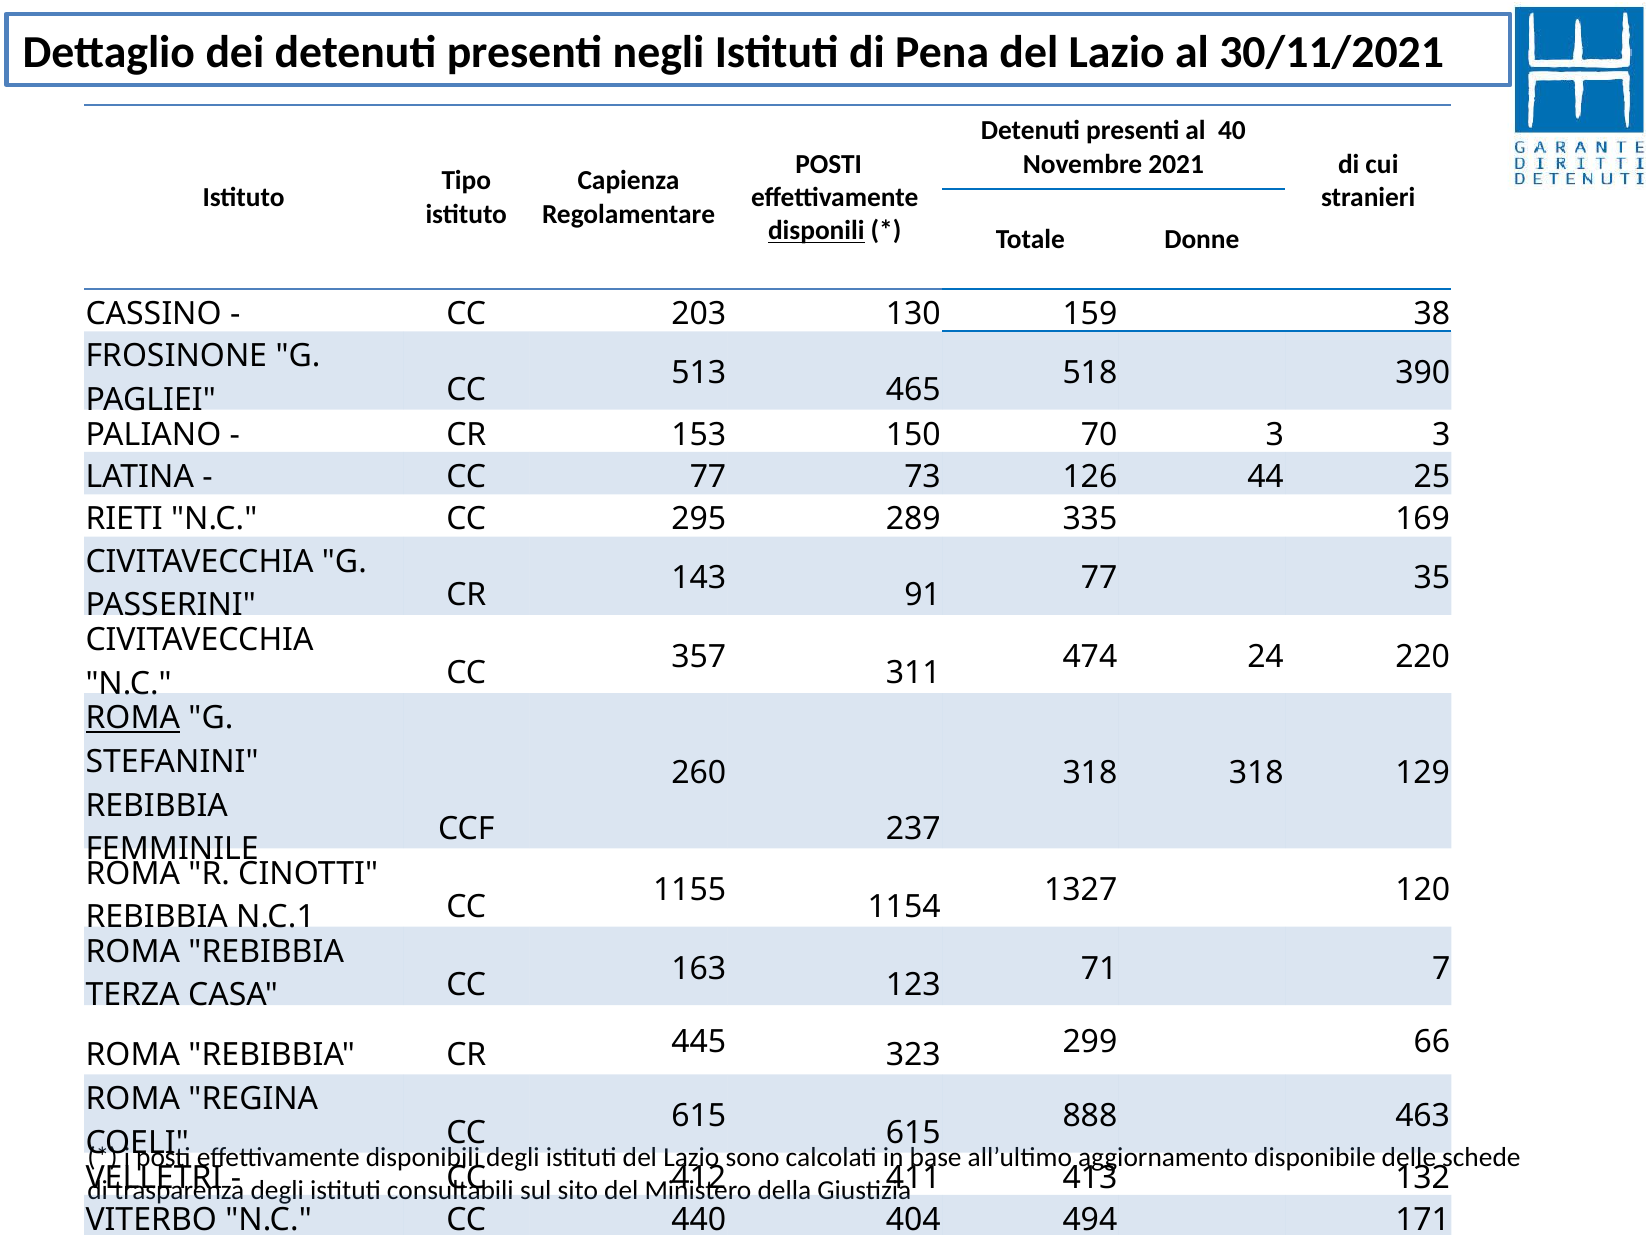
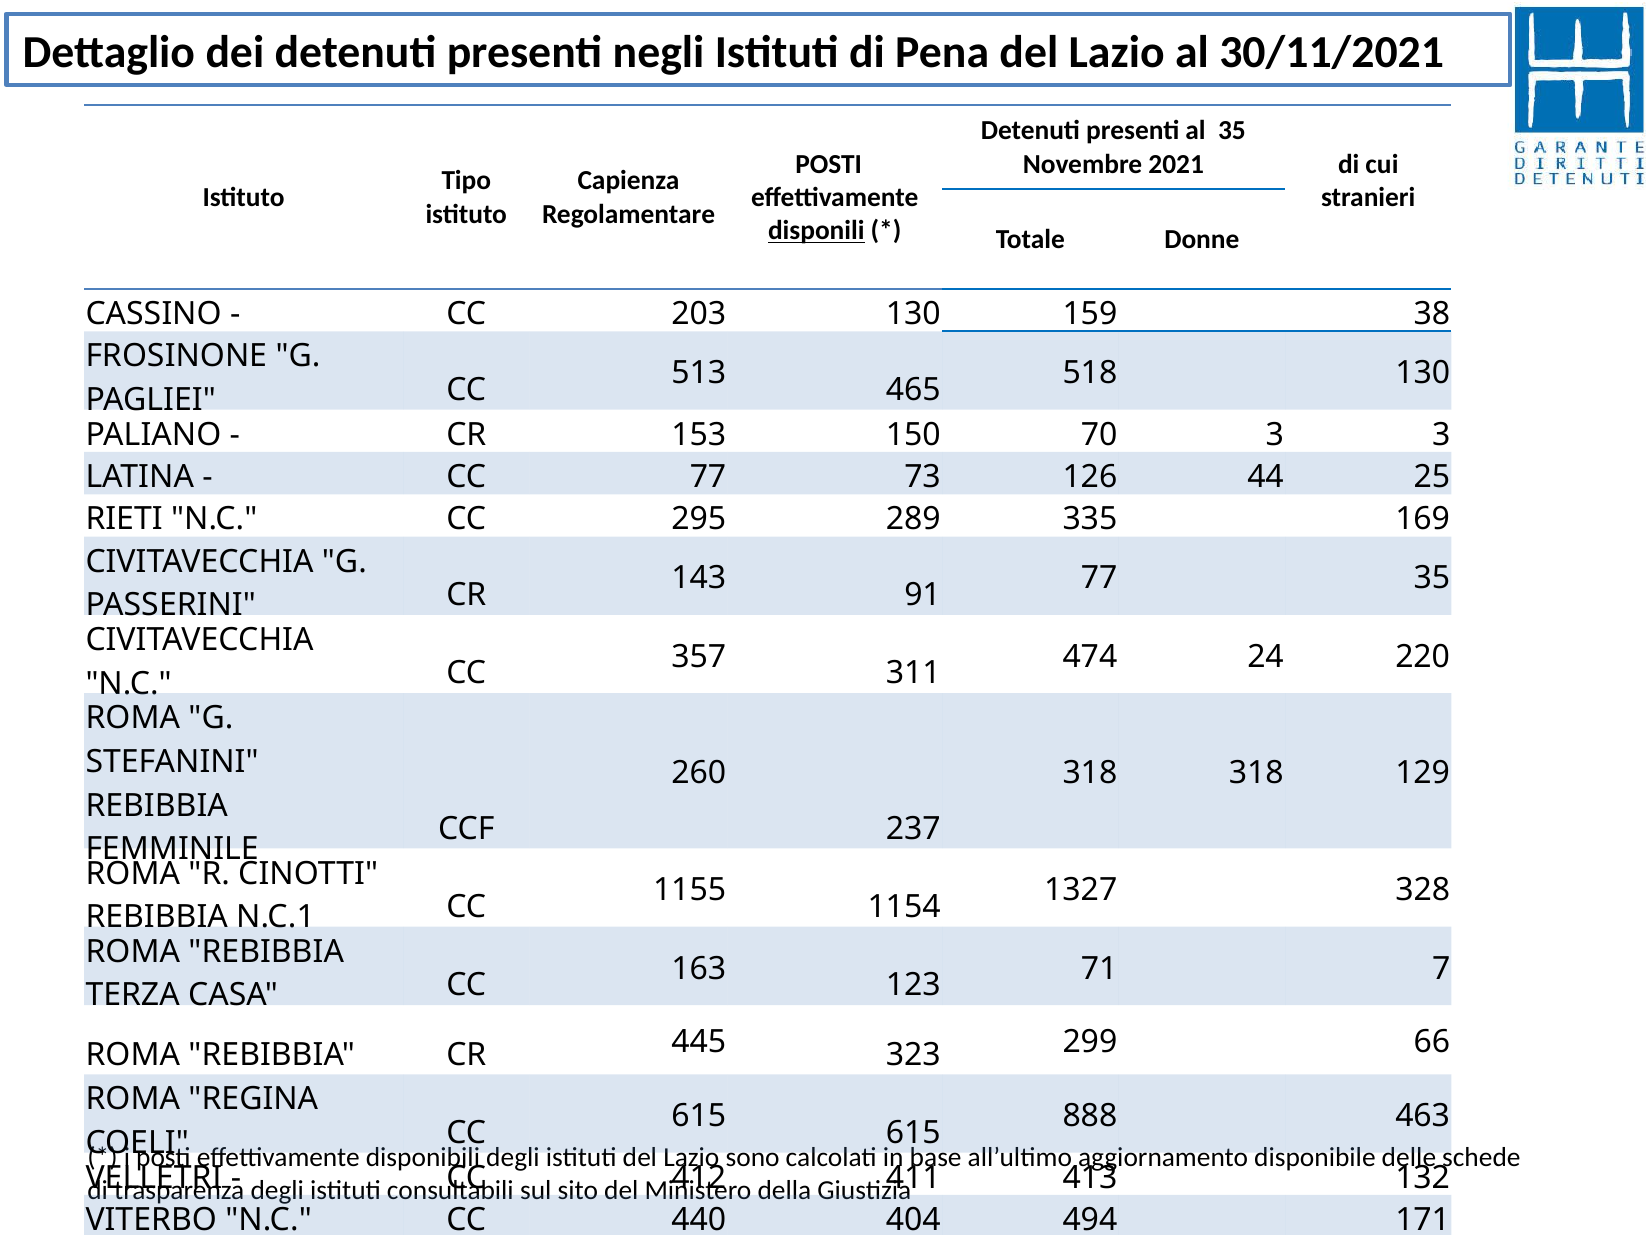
al 40: 40 -> 35
518 390: 390 -> 130
ROMA at (133, 718) underline: present -> none
120: 120 -> 328
